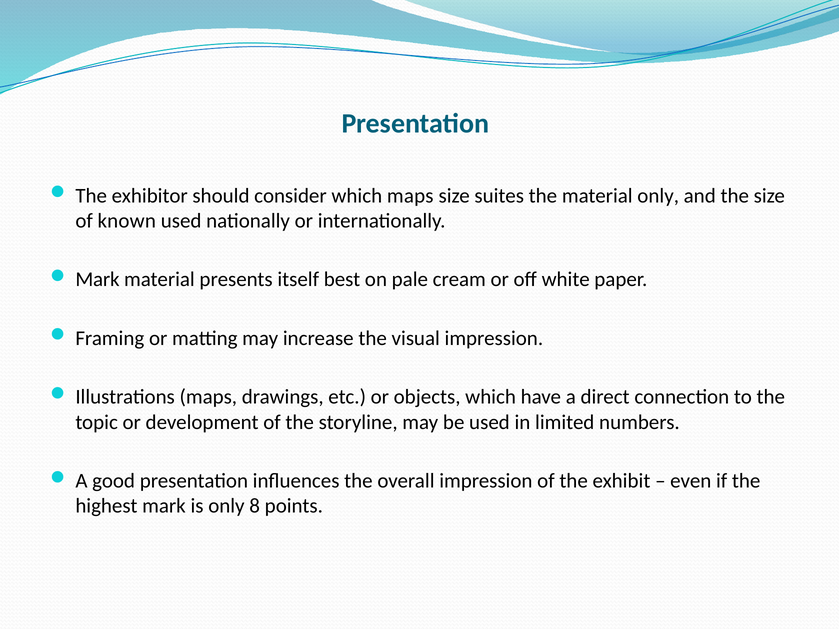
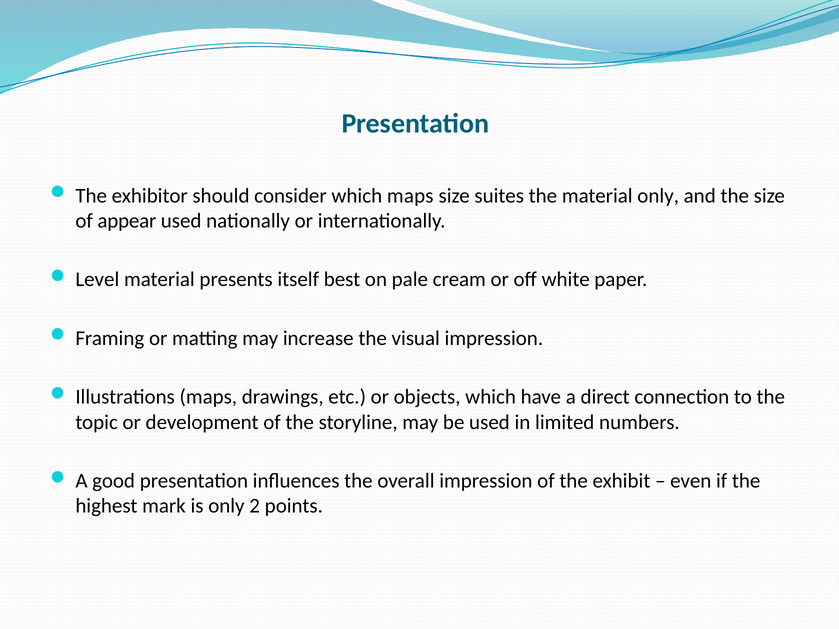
known: known -> appear
Mark at (97, 280): Mark -> Level
8: 8 -> 2
